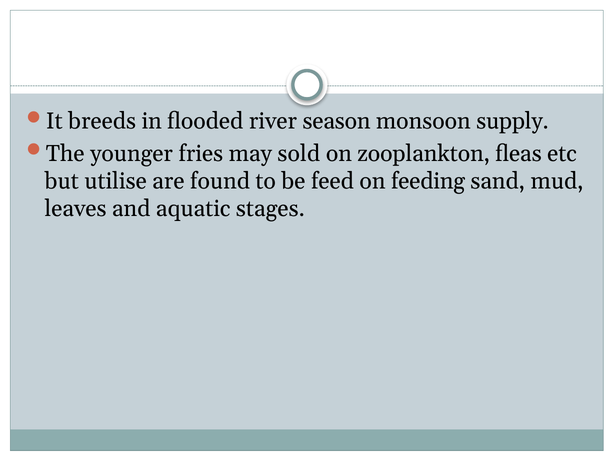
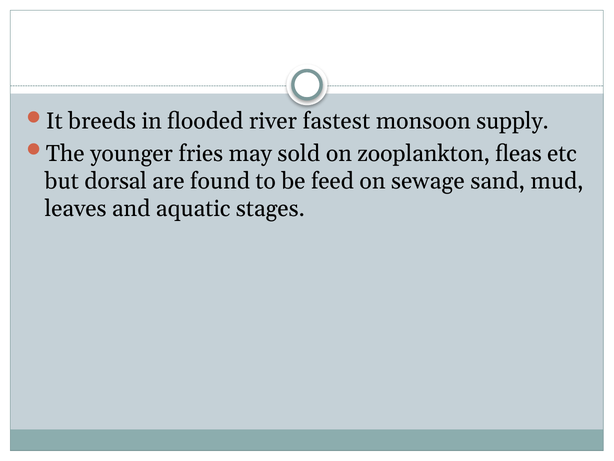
season: season -> fastest
utilise: utilise -> dorsal
feeding: feeding -> sewage
